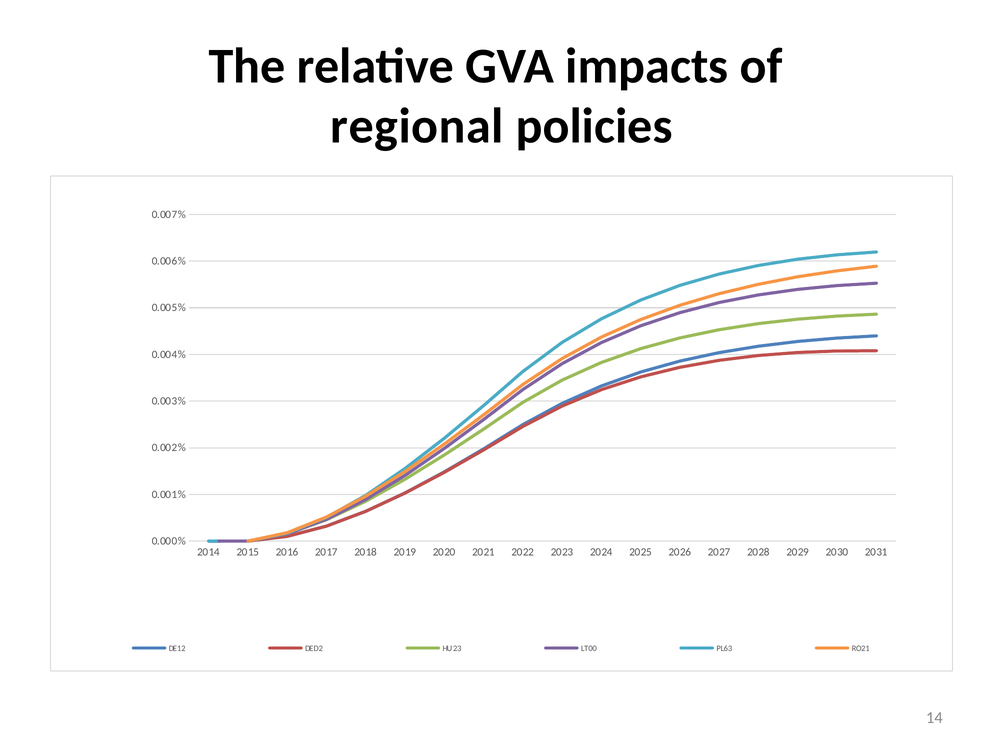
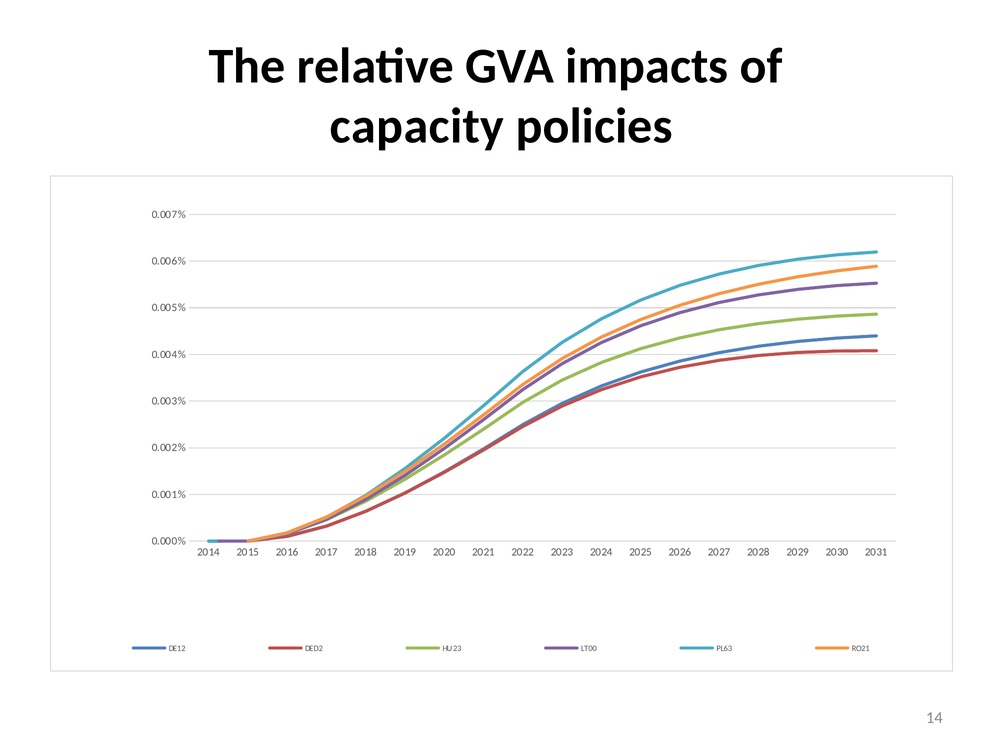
regional: regional -> capacity
